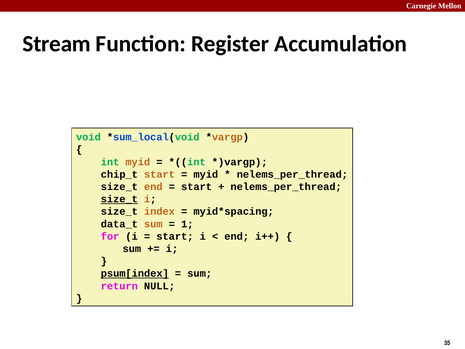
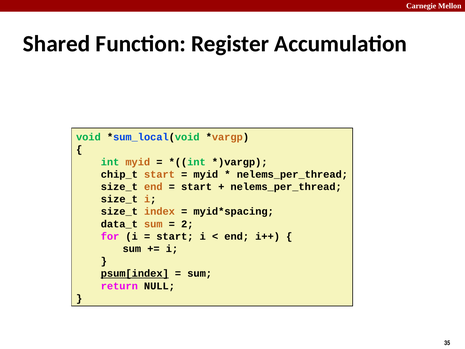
Stream: Stream -> Shared
size_t at (119, 199) underline: present -> none
1: 1 -> 2
